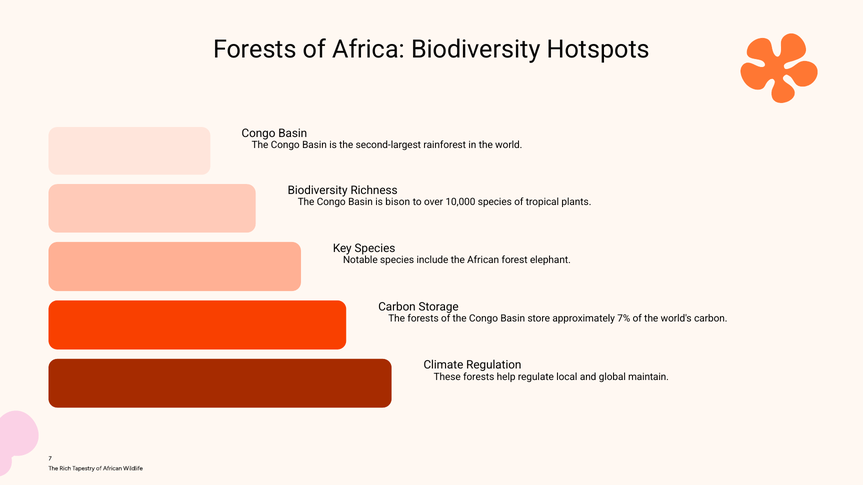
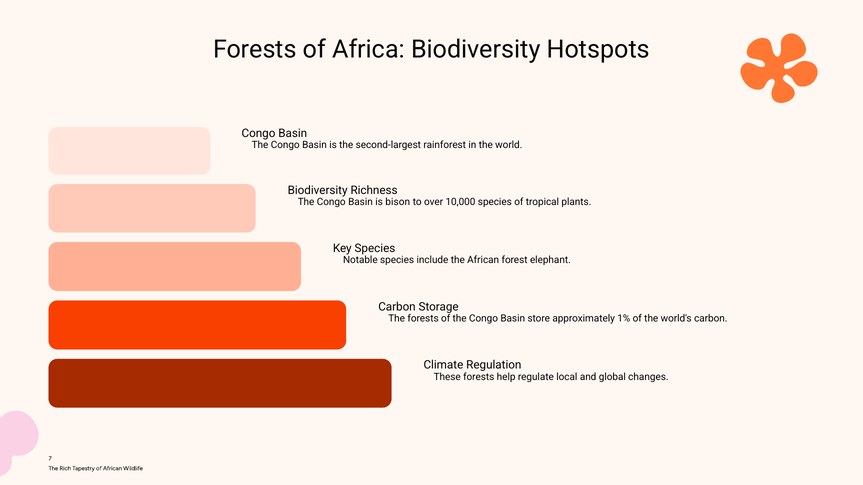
7%: 7% -> 1%
maintain: maintain -> changes
